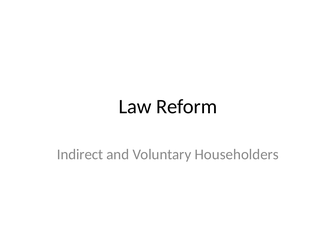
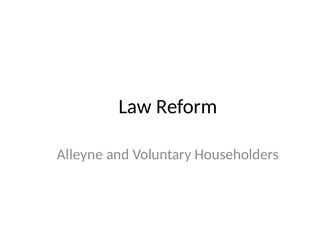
Indirect: Indirect -> Alleyne
